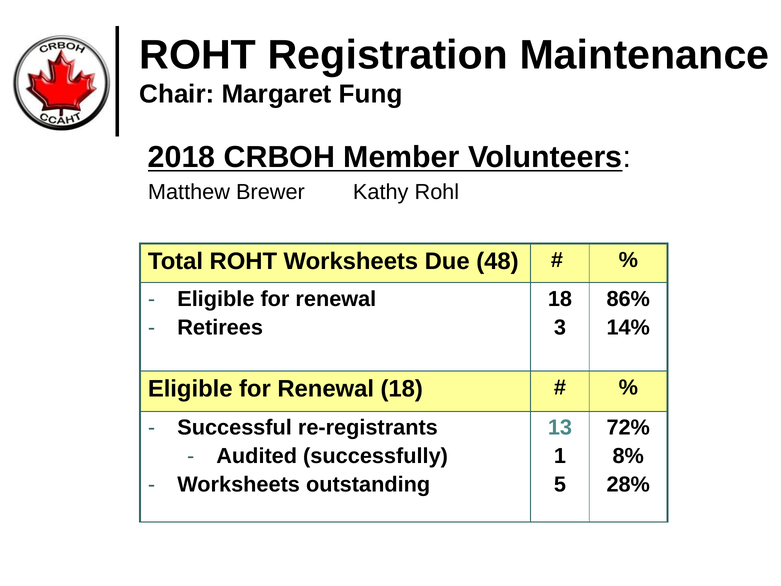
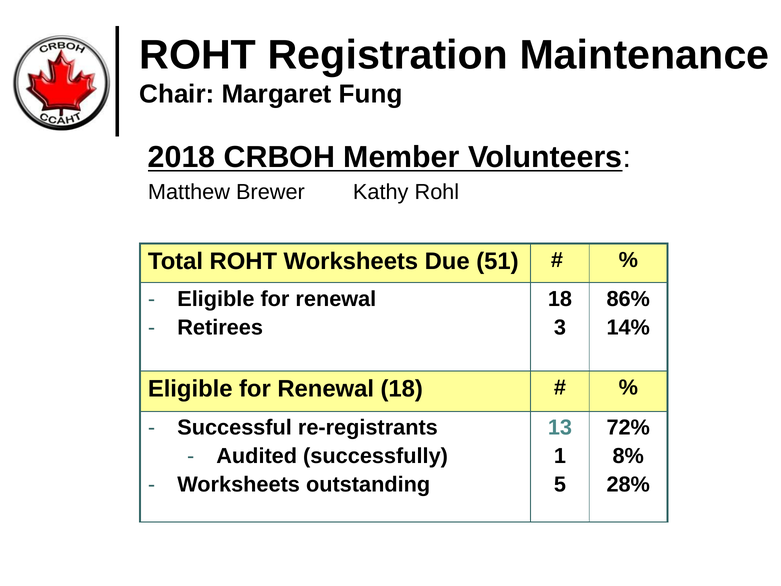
48: 48 -> 51
